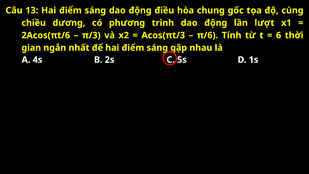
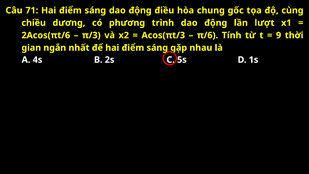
13: 13 -> 71
6: 6 -> 9
